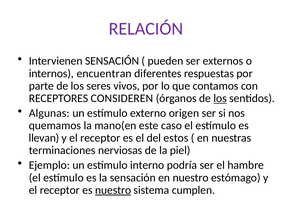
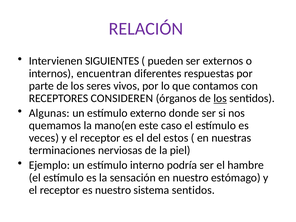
Intervienen SENSACIÓN: SENSACIÓN -> SIGUIENTES
origen: origen -> donde
llevan: llevan -> veces
nuestro at (113, 190) underline: present -> none
sistema cumplen: cumplen -> sentidos
